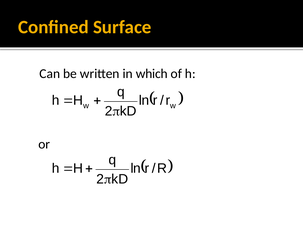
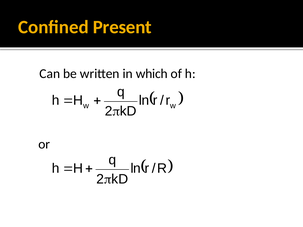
Surface: Surface -> Present
